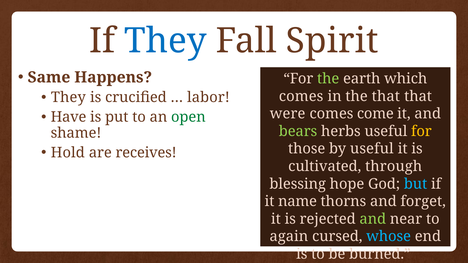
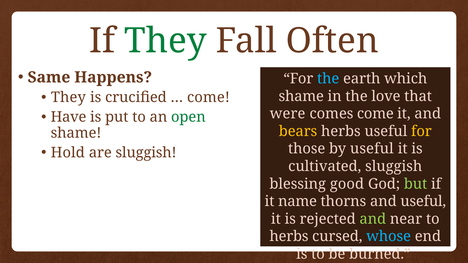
They at (166, 41) colour: blue -> green
Spirit: Spirit -> Often
the at (328, 79) colour: light green -> light blue
labor at (208, 98): labor -> come
comes at (301, 96): comes -> shame
the that: that -> love
bears colour: light green -> yellow
are receives: receives -> sluggish
cultivated through: through -> sluggish
hope: hope -> good
but colour: light blue -> light green
and forget: forget -> useful
again at (289, 237): again -> herbs
